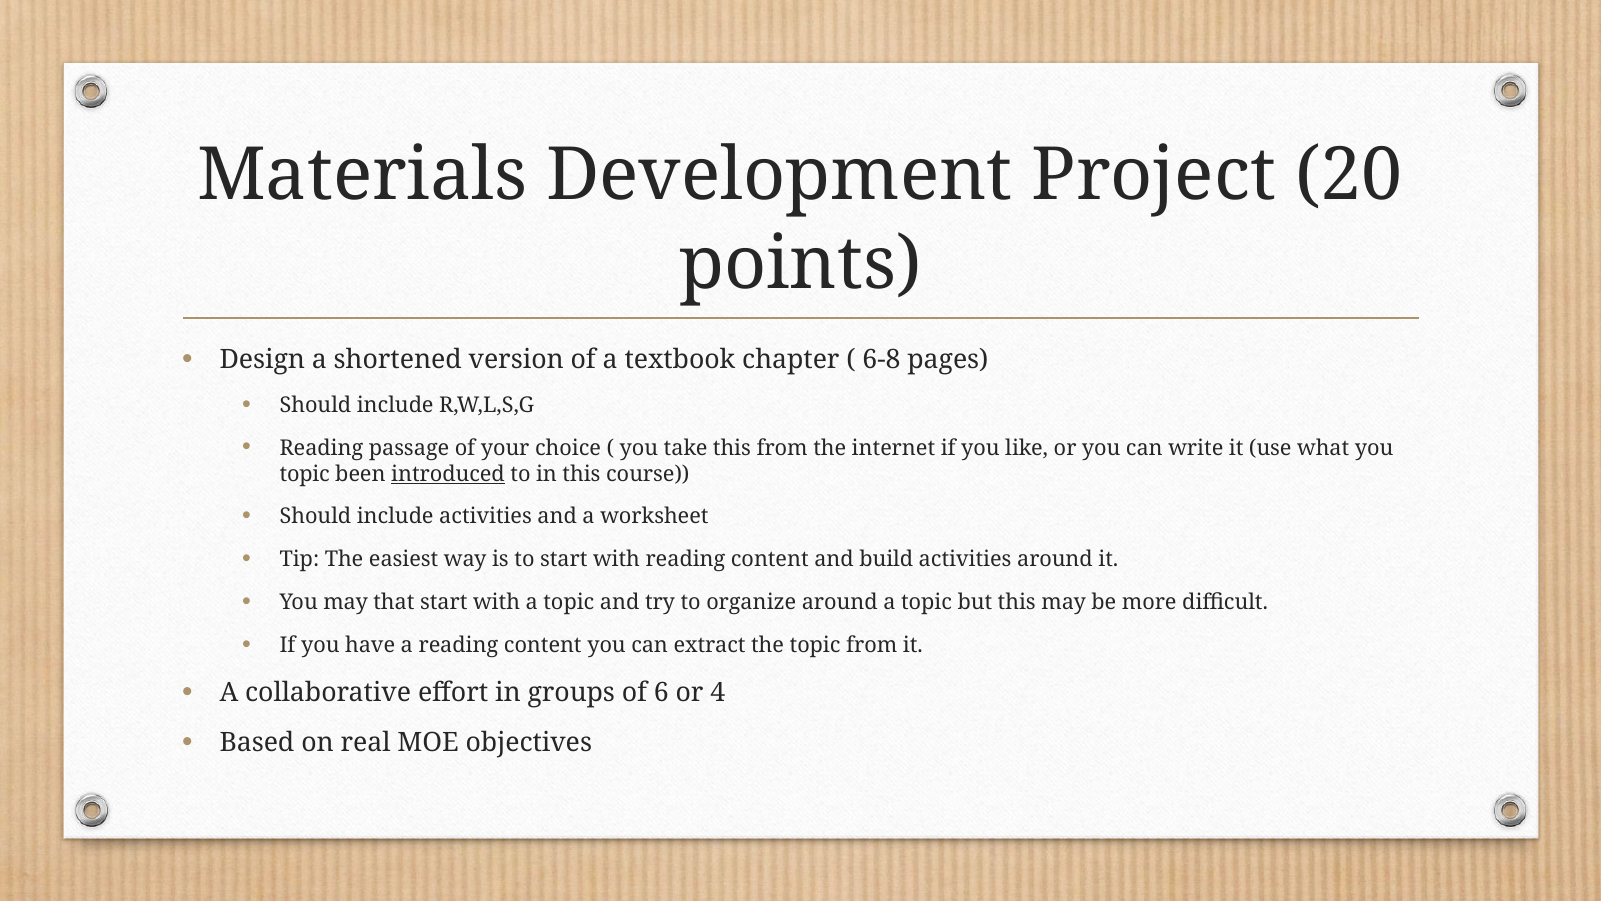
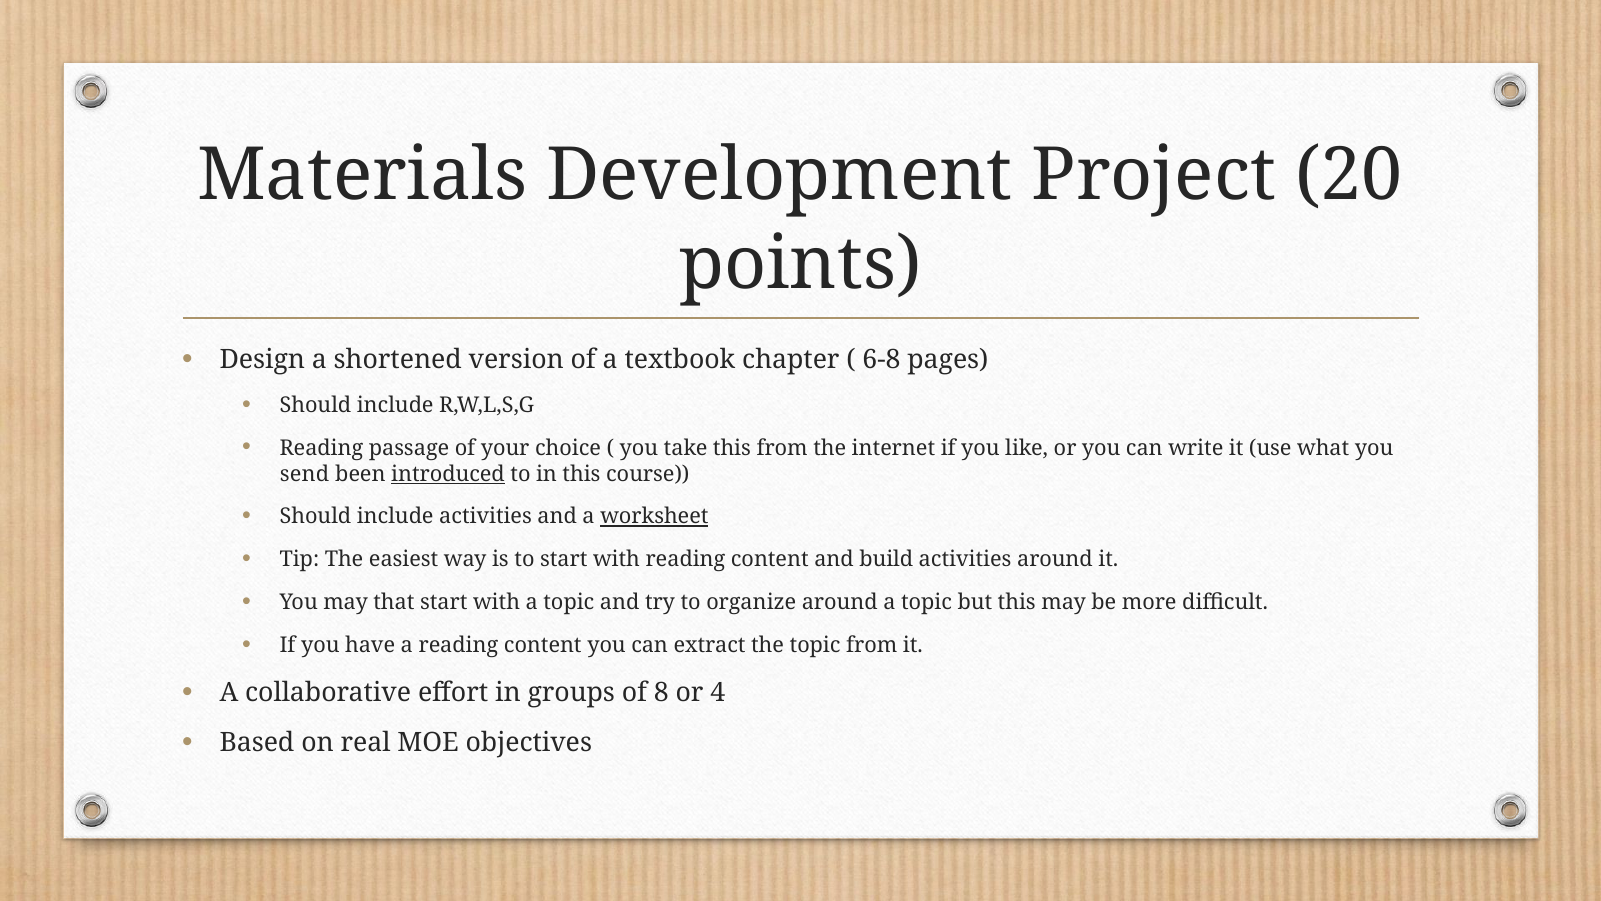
topic at (305, 474): topic -> send
worksheet underline: none -> present
6: 6 -> 8
